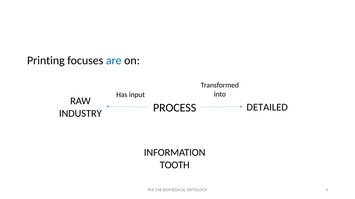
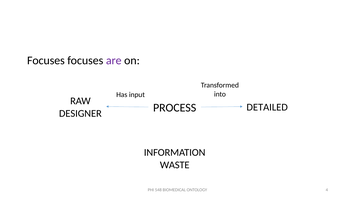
Printing at (46, 61): Printing -> Focuses
are colour: blue -> purple
INDUSTRY: INDUSTRY -> DESIGNER
TOOTH: TOOTH -> WASTE
